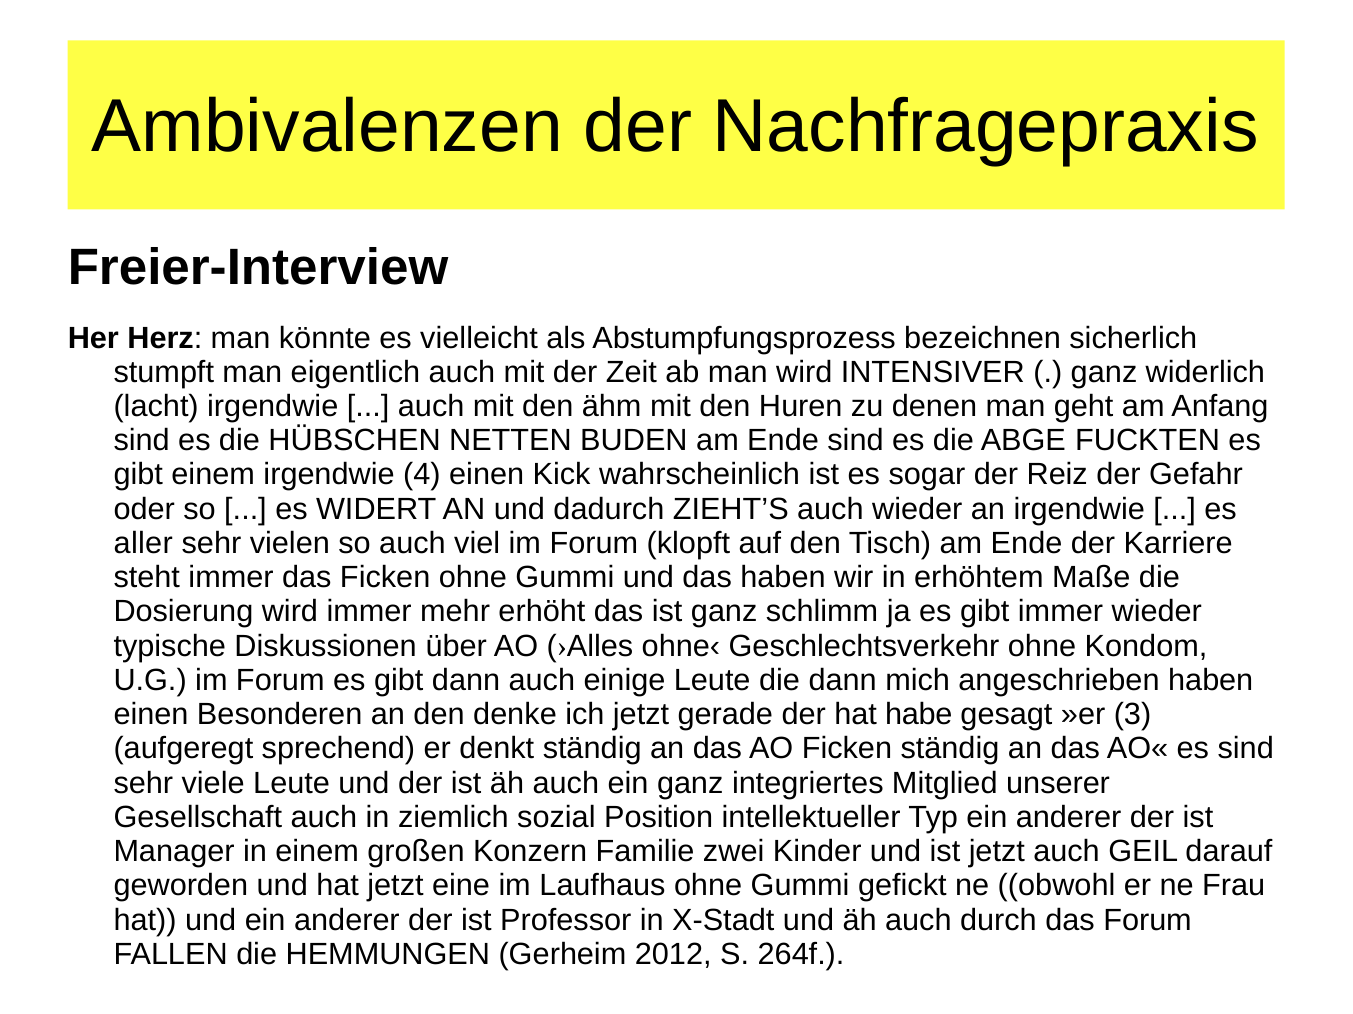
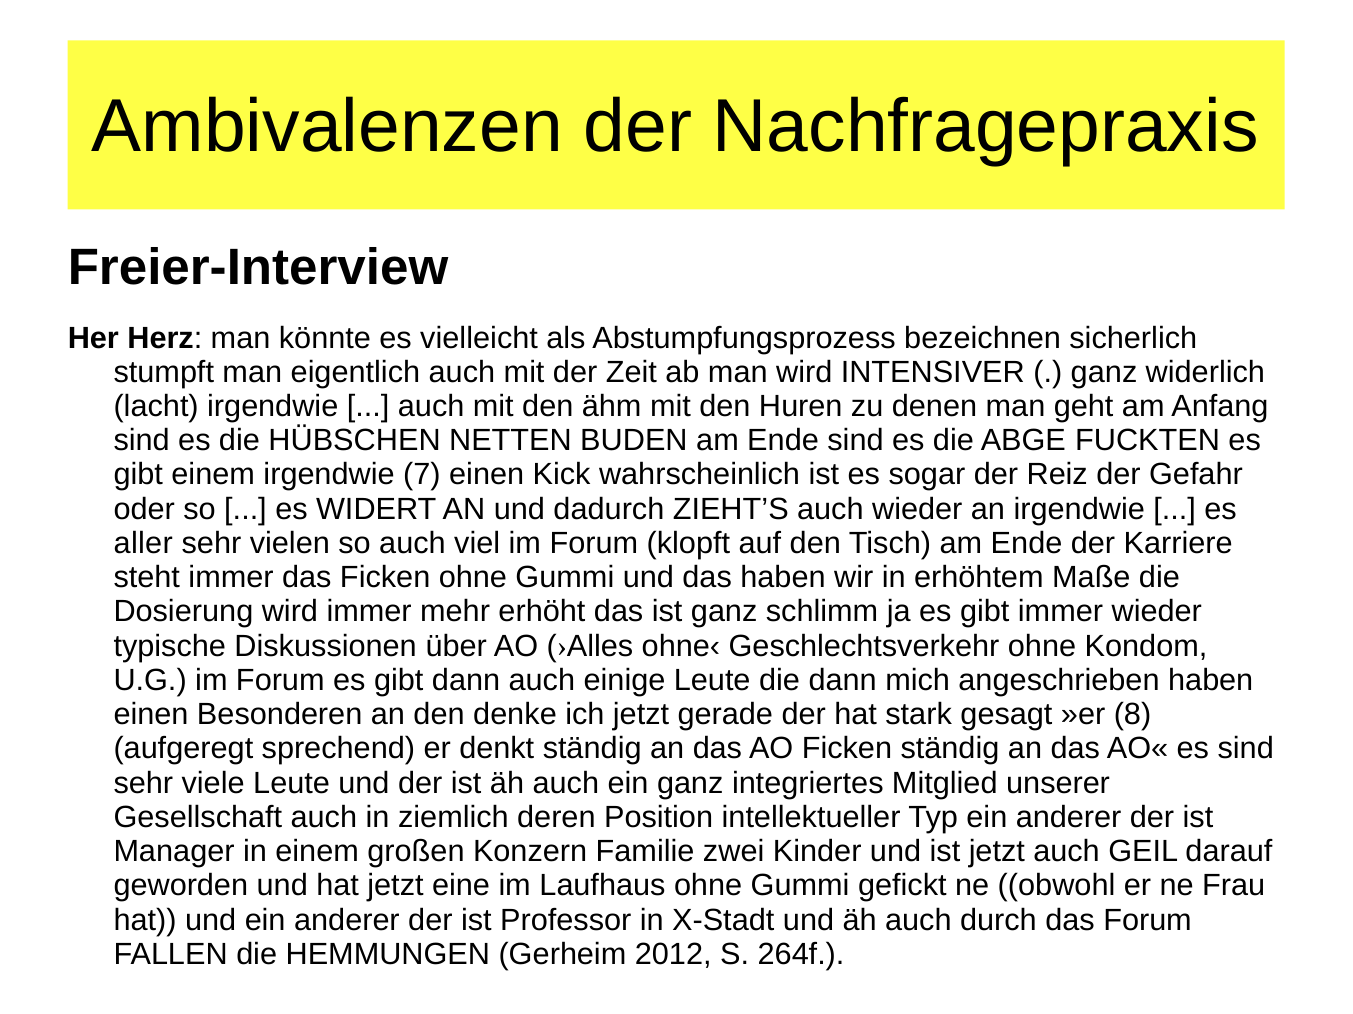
4: 4 -> 7
habe: habe -> stark
3: 3 -> 8
sozial: sozial -> deren
